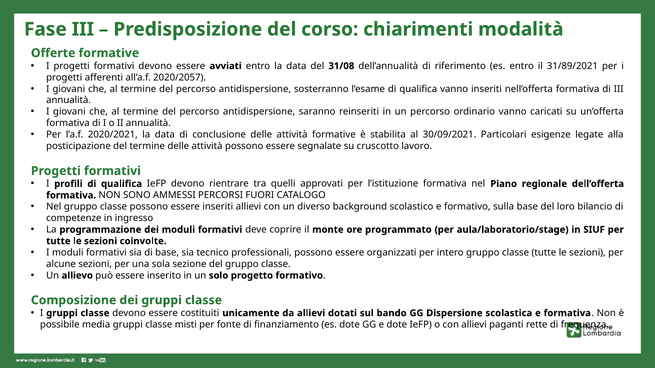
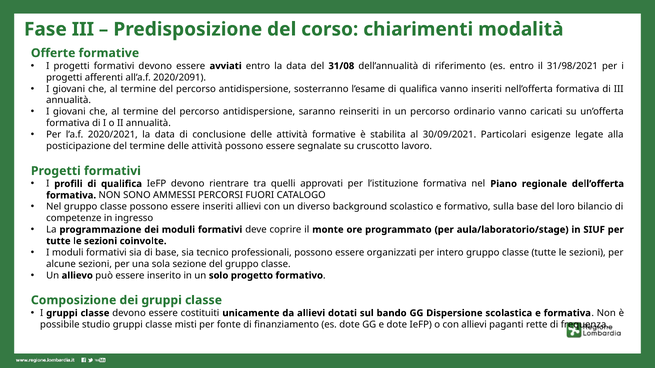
31/89/2021: 31/89/2021 -> 31/98/2021
2020/2057: 2020/2057 -> 2020/2091
media: media -> studio
